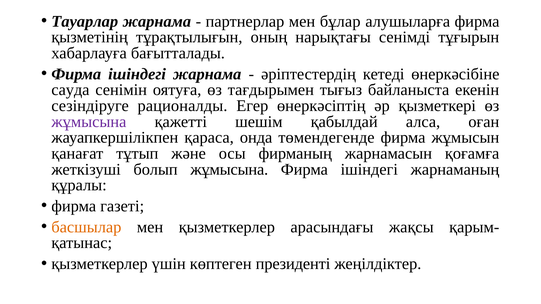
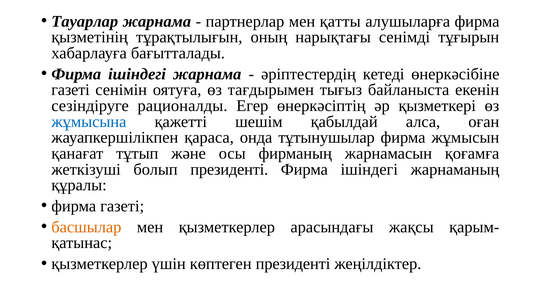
бұлар: бұлар -> қатты
сауда at (70, 90): сауда -> газеті
жұмысына at (89, 122) colour: purple -> blue
төмендегенде: төмендегенде -> тұтынушылар
болып жұмысына: жұмысына -> президенті
